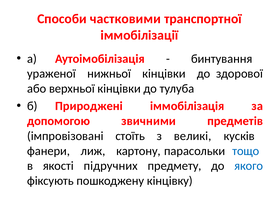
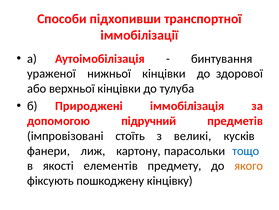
частковими: частковими -> підхопивши
звичними: звичними -> підручний
підручних: підручних -> елементів
якого colour: blue -> orange
